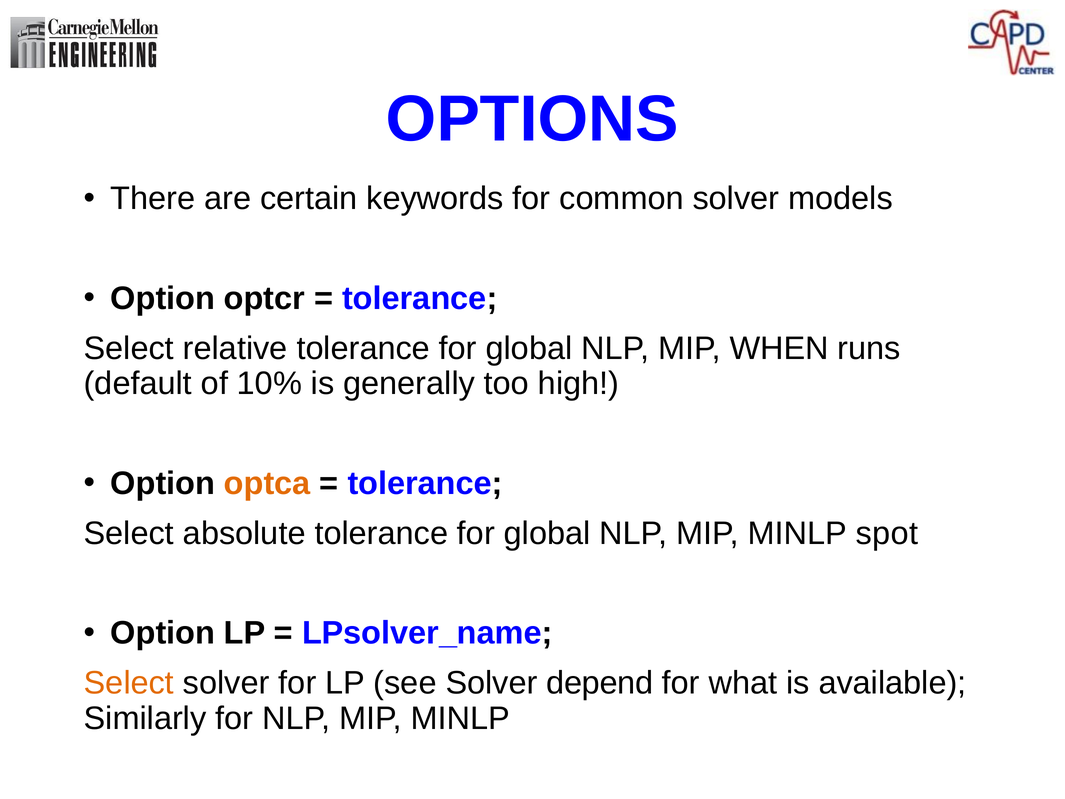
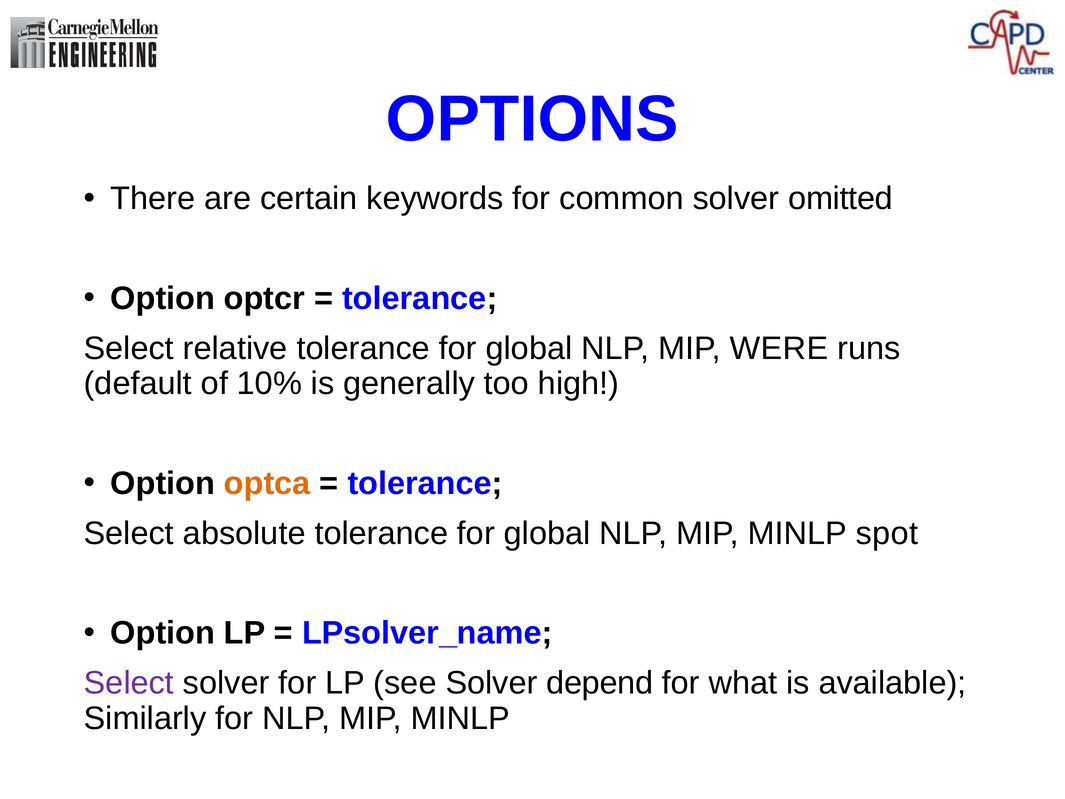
models: models -> omitted
WHEN: WHEN -> WERE
Select at (129, 683) colour: orange -> purple
